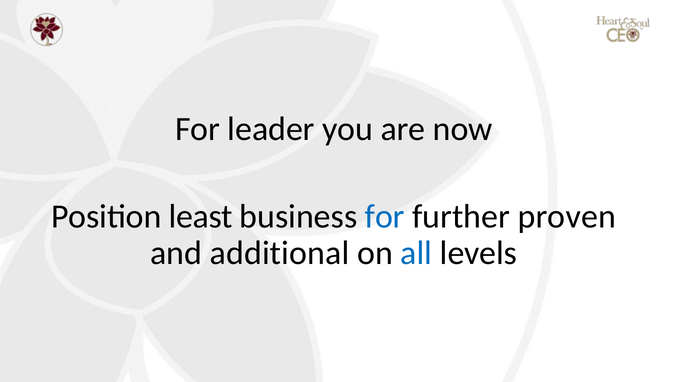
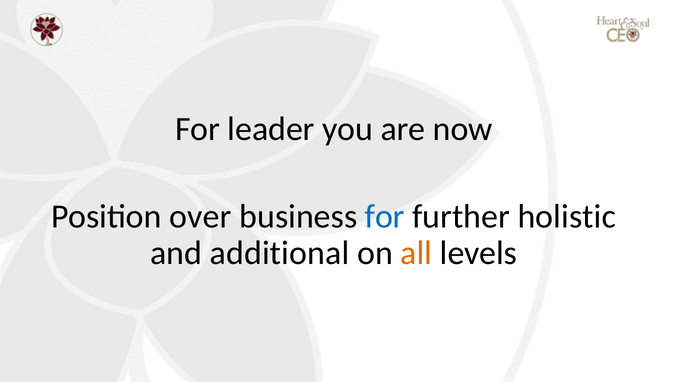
least: least -> over
proven: proven -> holistic
all colour: blue -> orange
